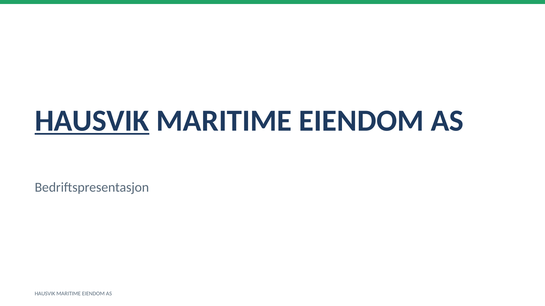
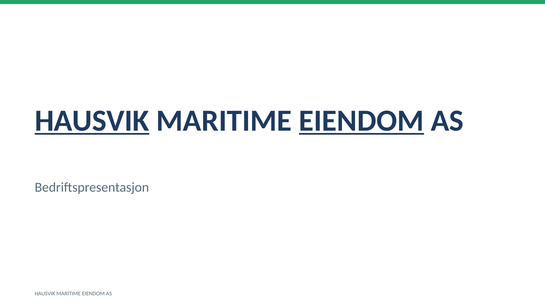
EIENDOM at (361, 121) underline: none -> present
